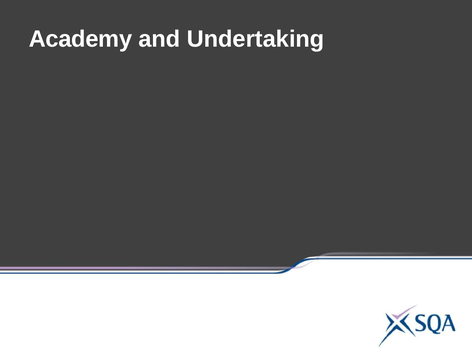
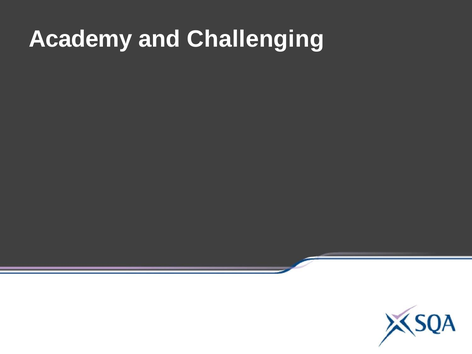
Undertaking: Undertaking -> Challenging
